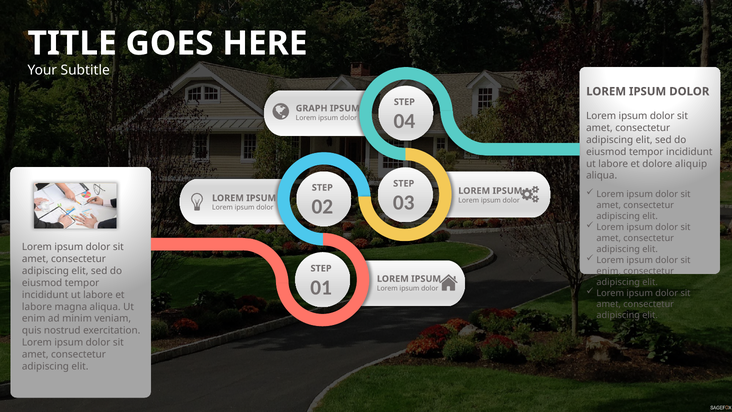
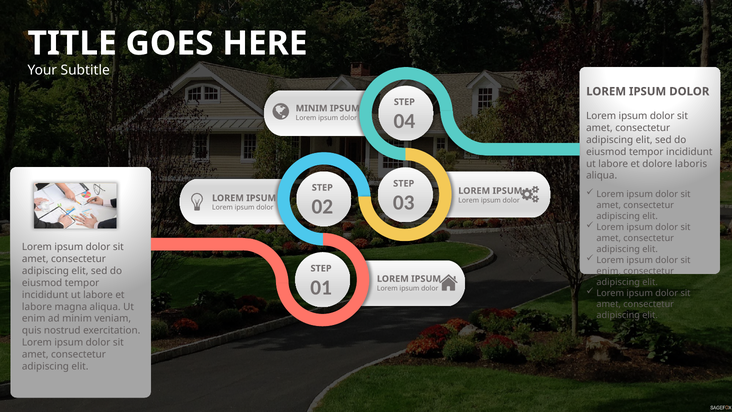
GRAPH at (312, 108): GRAPH -> MINIM
aliquip: aliquip -> laboris
